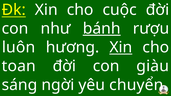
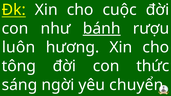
Xin at (121, 47) underline: present -> none
toan: toan -> tông
giàu: giàu -> thức
